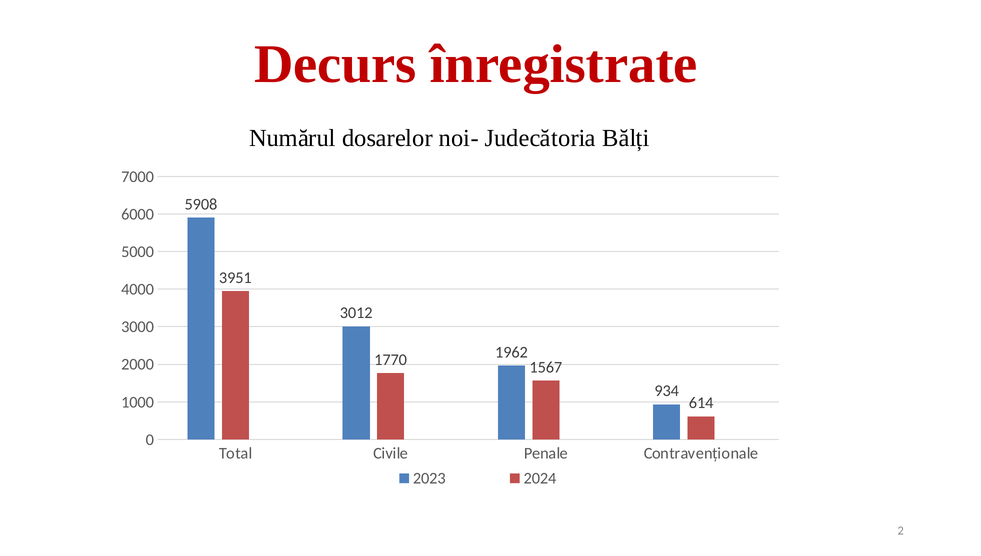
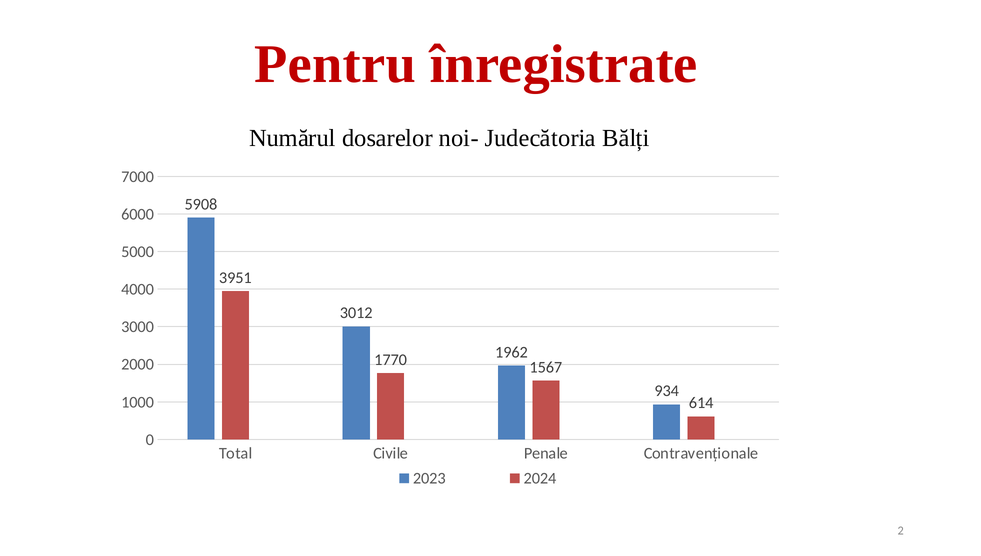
Decurs: Decurs -> Pentru
